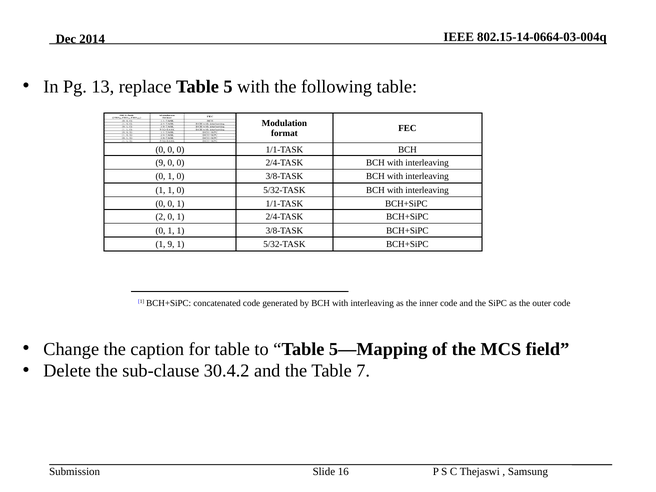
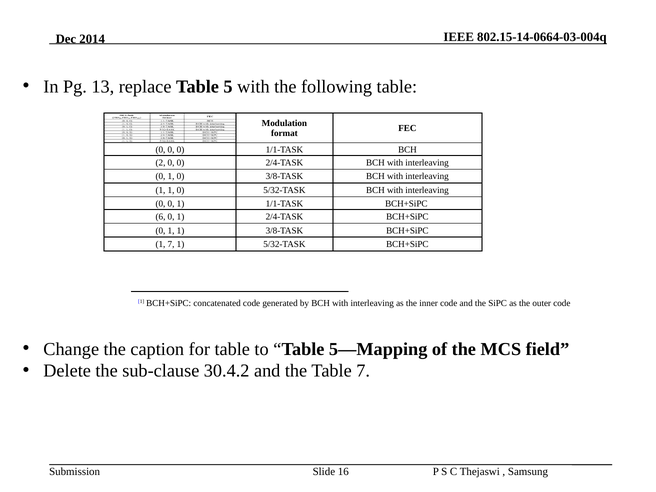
9 at (160, 163): 9 -> 2
2: 2 -> 6
1 9: 9 -> 7
